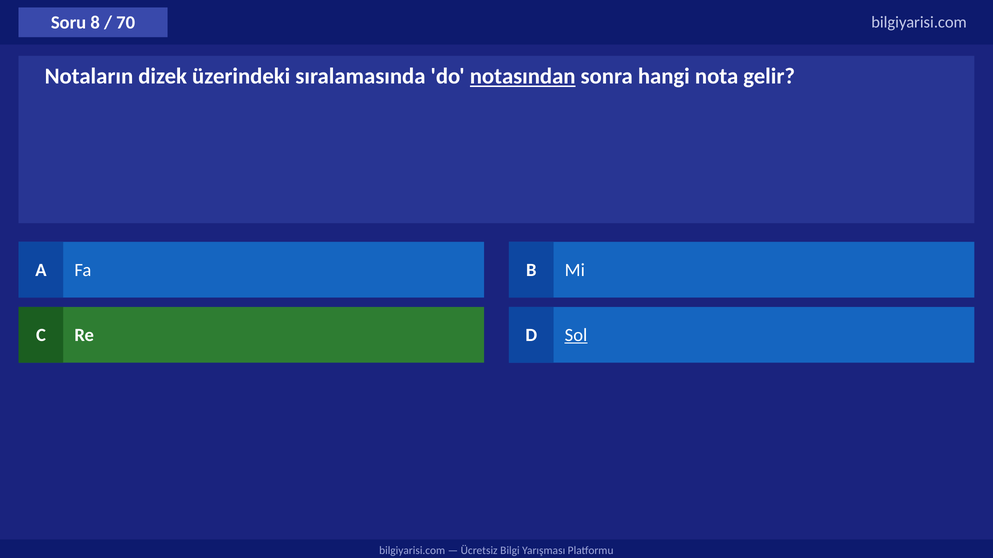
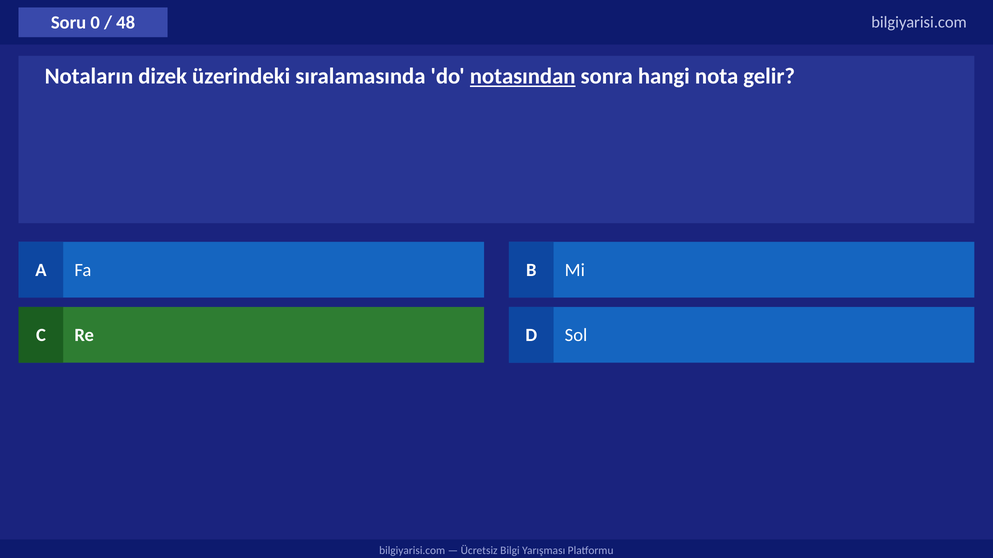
8: 8 -> 0
70: 70 -> 48
Sol underline: present -> none
